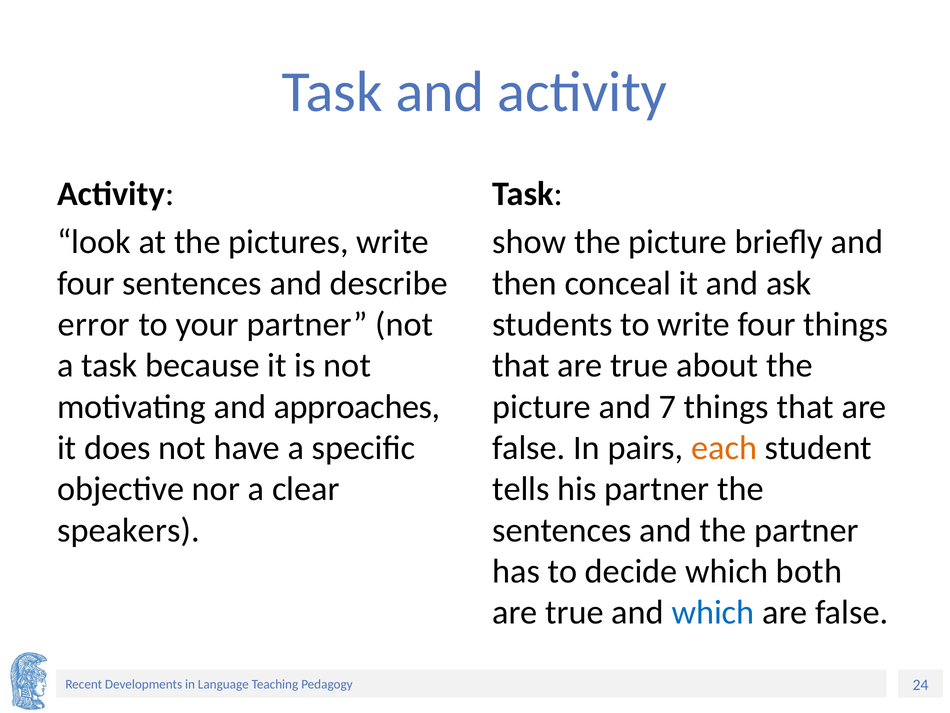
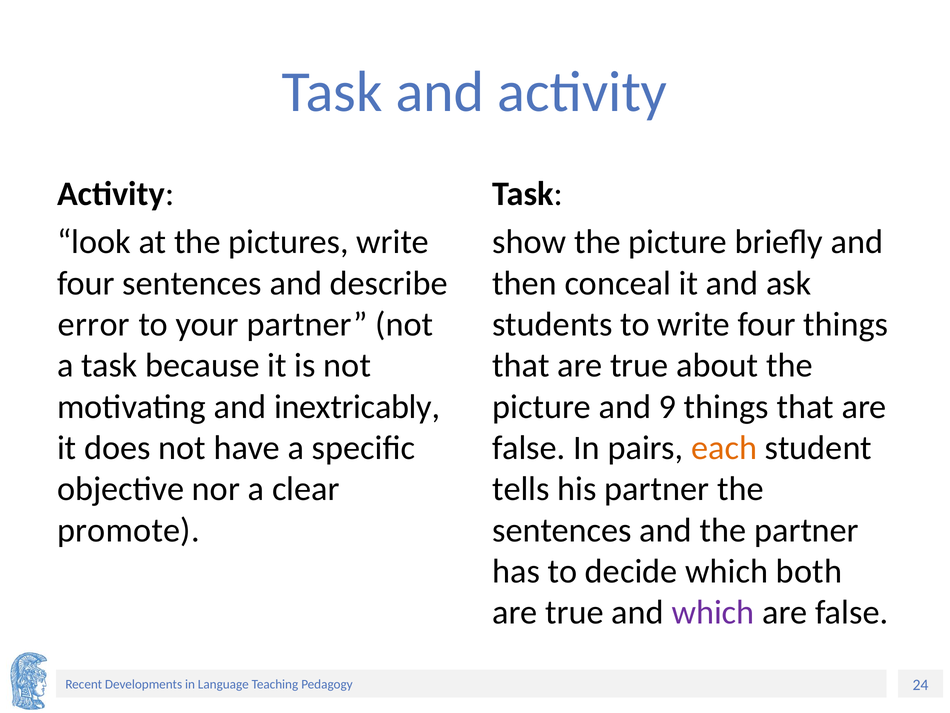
approaches: approaches -> inextricably
7: 7 -> 9
speakers: speakers -> promote
which at (713, 612) colour: blue -> purple
